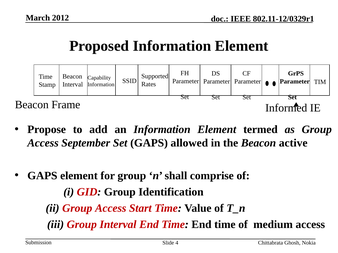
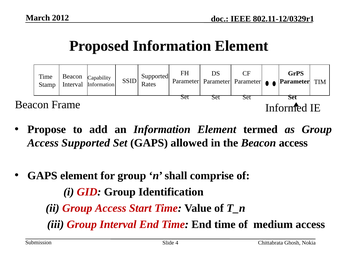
Access September: September -> Supported
Beacon active: active -> access
